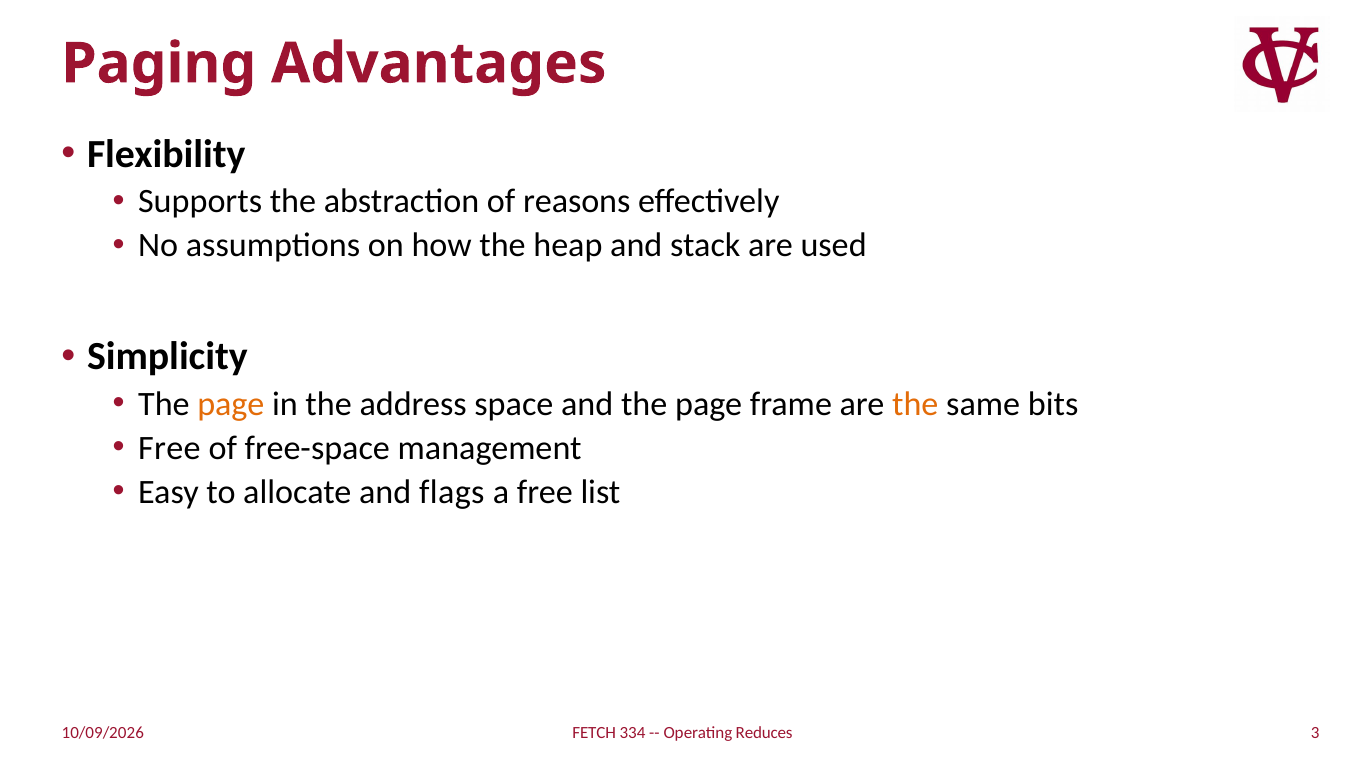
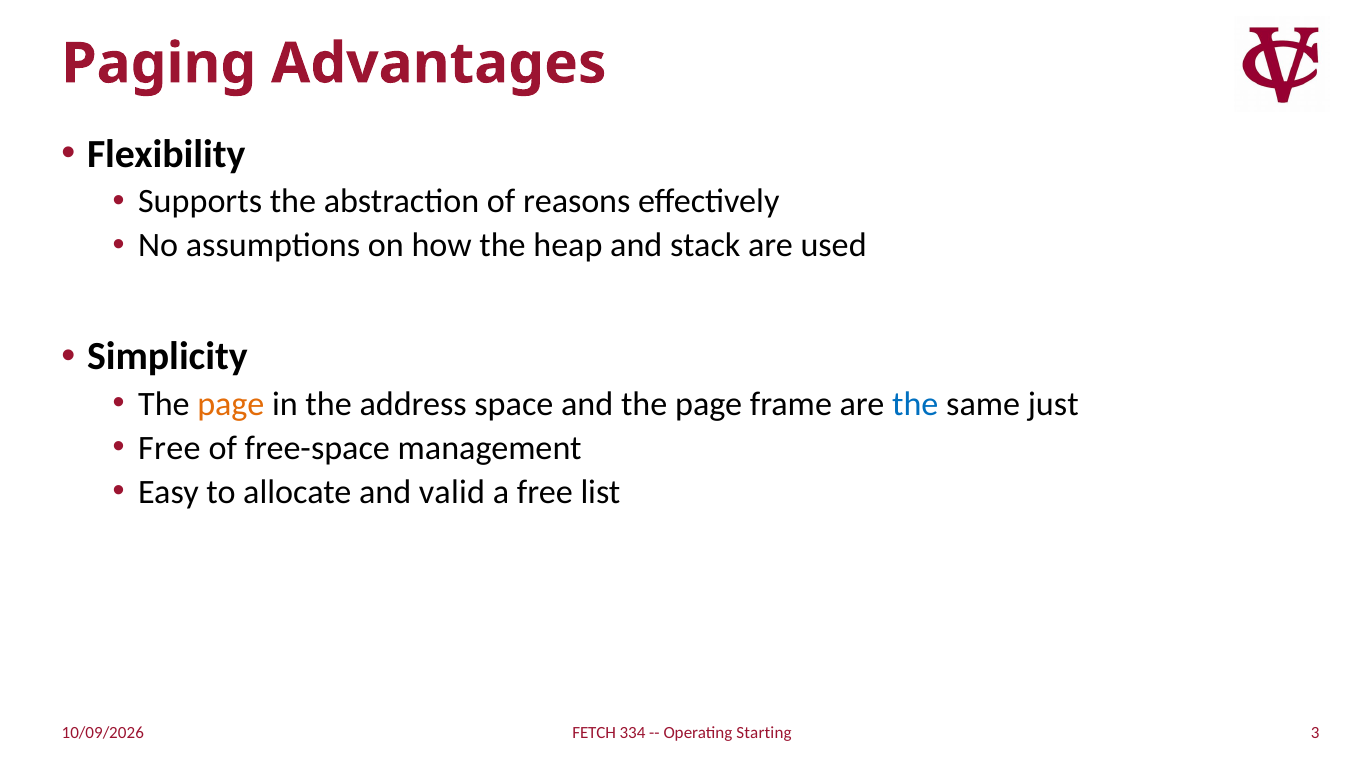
the at (915, 404) colour: orange -> blue
bits: bits -> just
flags: flags -> valid
Reduces: Reduces -> Starting
